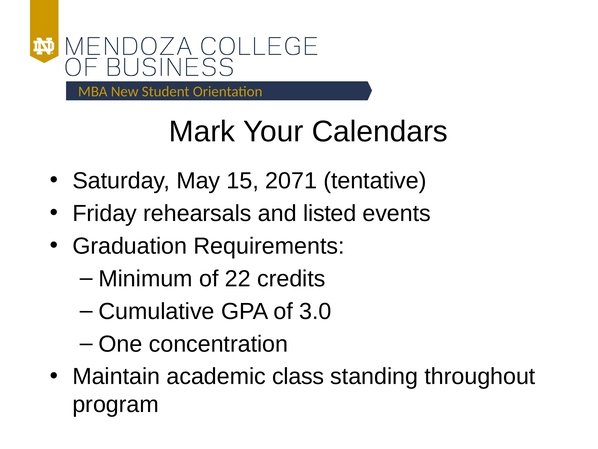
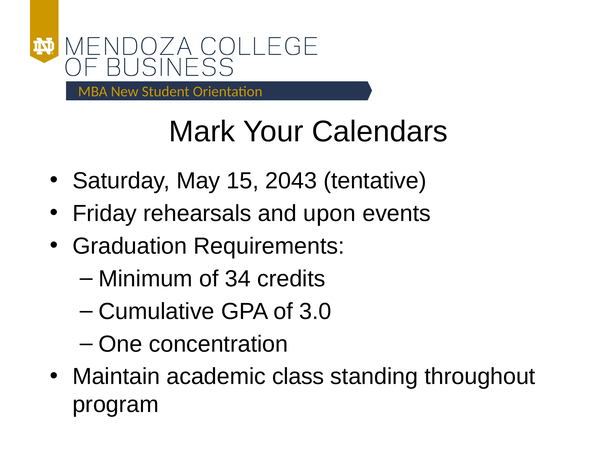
2071: 2071 -> 2043
listed: listed -> upon
22: 22 -> 34
